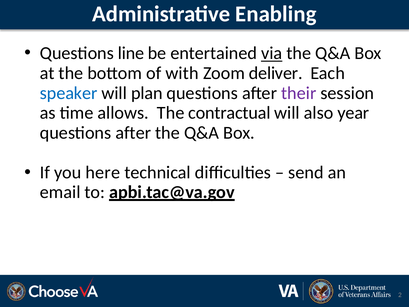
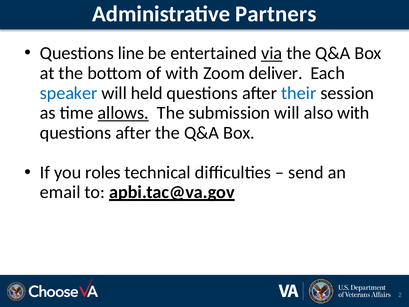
Enabling: Enabling -> Partners
plan: plan -> held
their colour: purple -> blue
allows underline: none -> present
contractual: contractual -> submission
also year: year -> with
here: here -> roles
